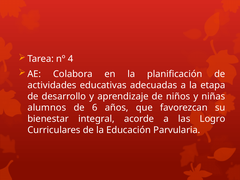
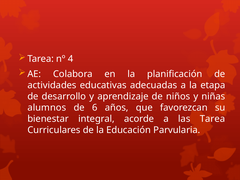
las Logro: Logro -> Tarea
